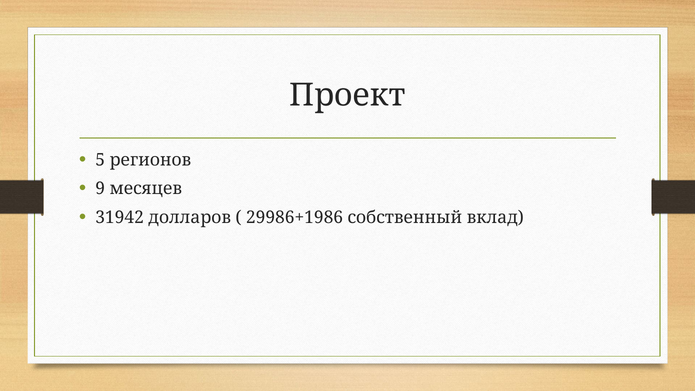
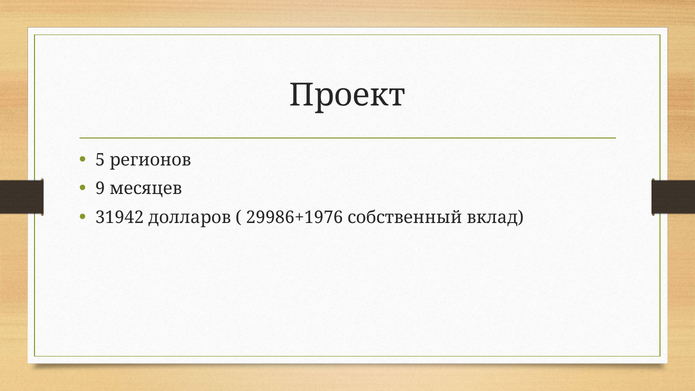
29986+1986: 29986+1986 -> 29986+1976
